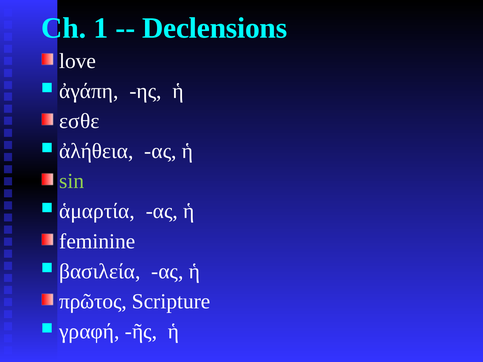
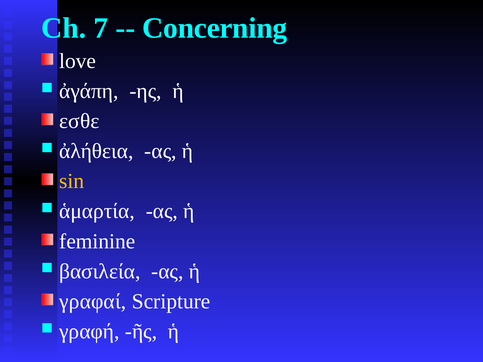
1: 1 -> 7
Declensions: Declensions -> Concerning
sin colour: light green -> yellow
πρῶτος: πρῶτος -> γραφαί
